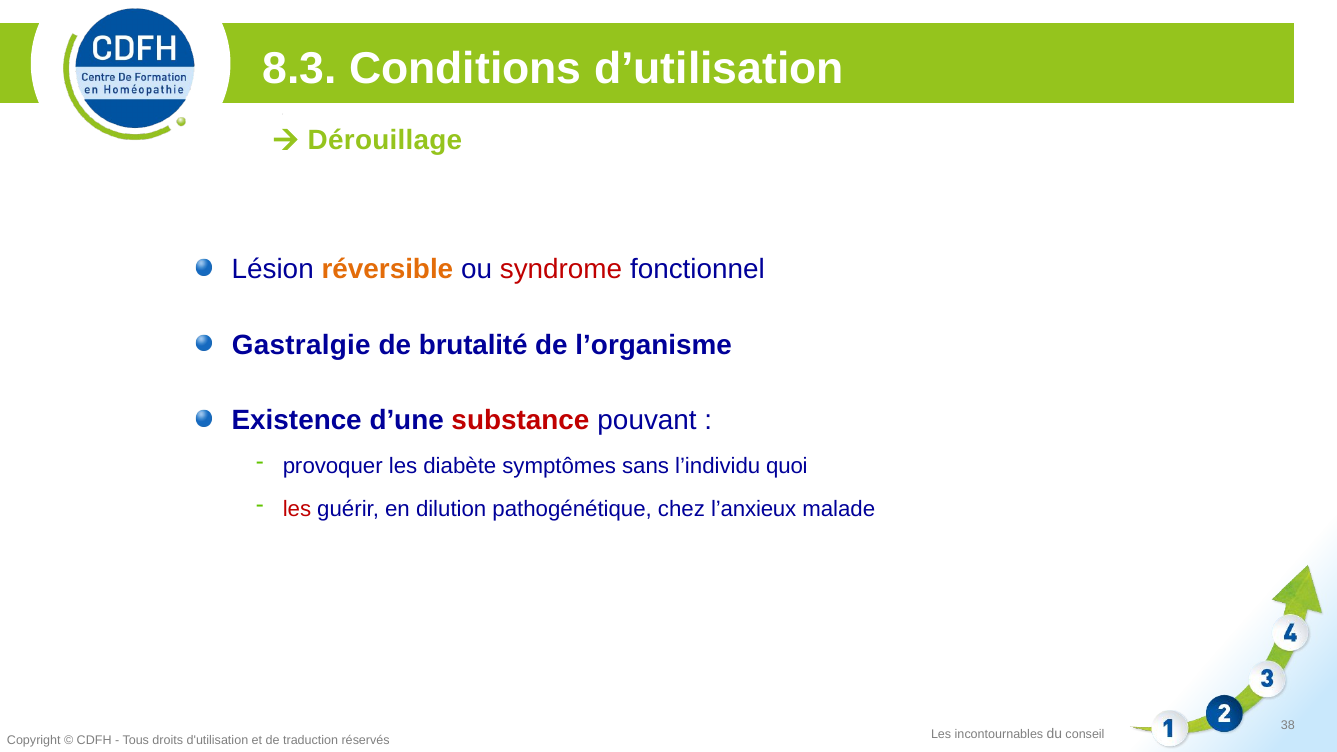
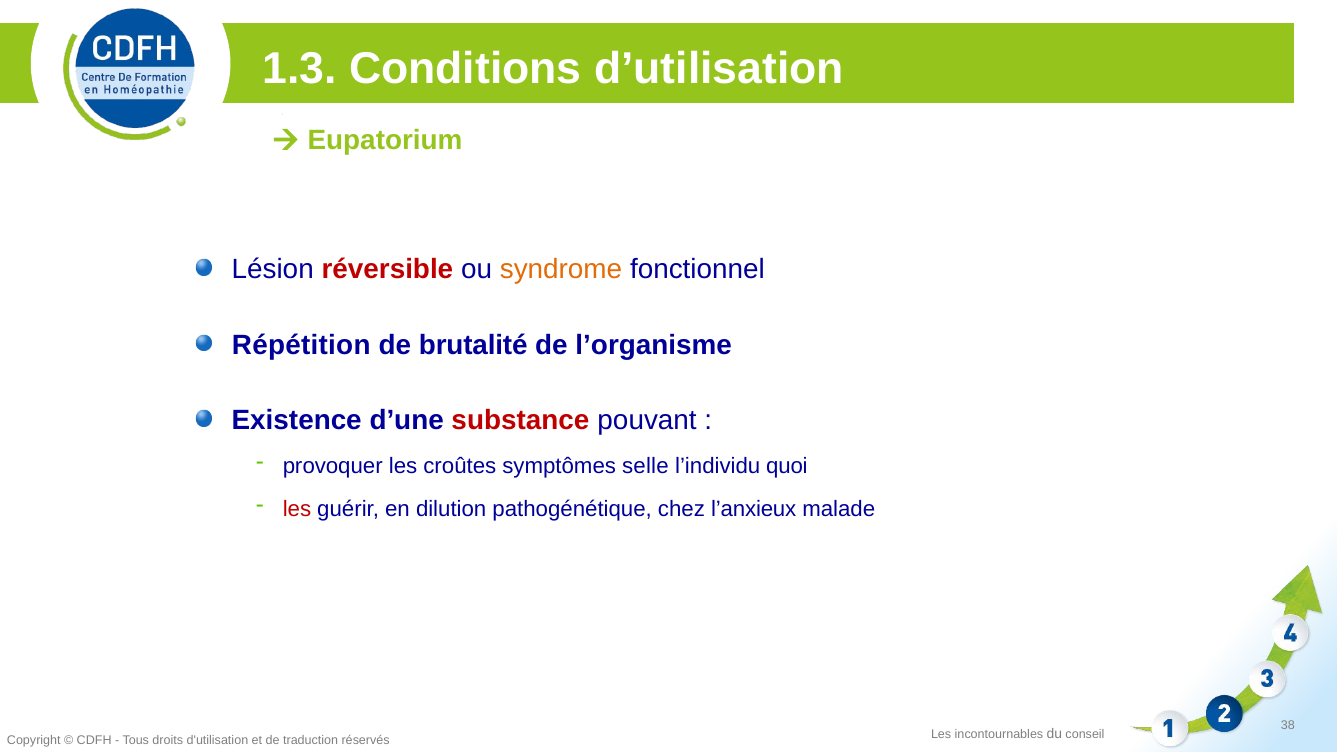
8.3: 8.3 -> 1.3
Dérouillage: Dérouillage -> Eupatorium
réversible colour: orange -> red
syndrome colour: red -> orange
Gastralgie: Gastralgie -> Répétition
diabète: diabète -> croûtes
sans: sans -> selle
